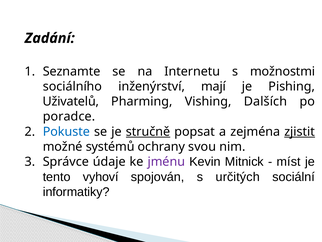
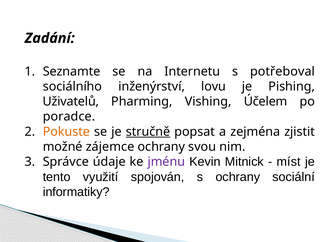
možnostmi: možnostmi -> potřeboval
mají: mají -> lovu
Dalších: Dalších -> Účelem
Pokuste colour: blue -> orange
zjistit underline: present -> none
systémů: systémů -> zájemce
vyhoví: vyhoví -> využití
s určitých: určitých -> ochrany
